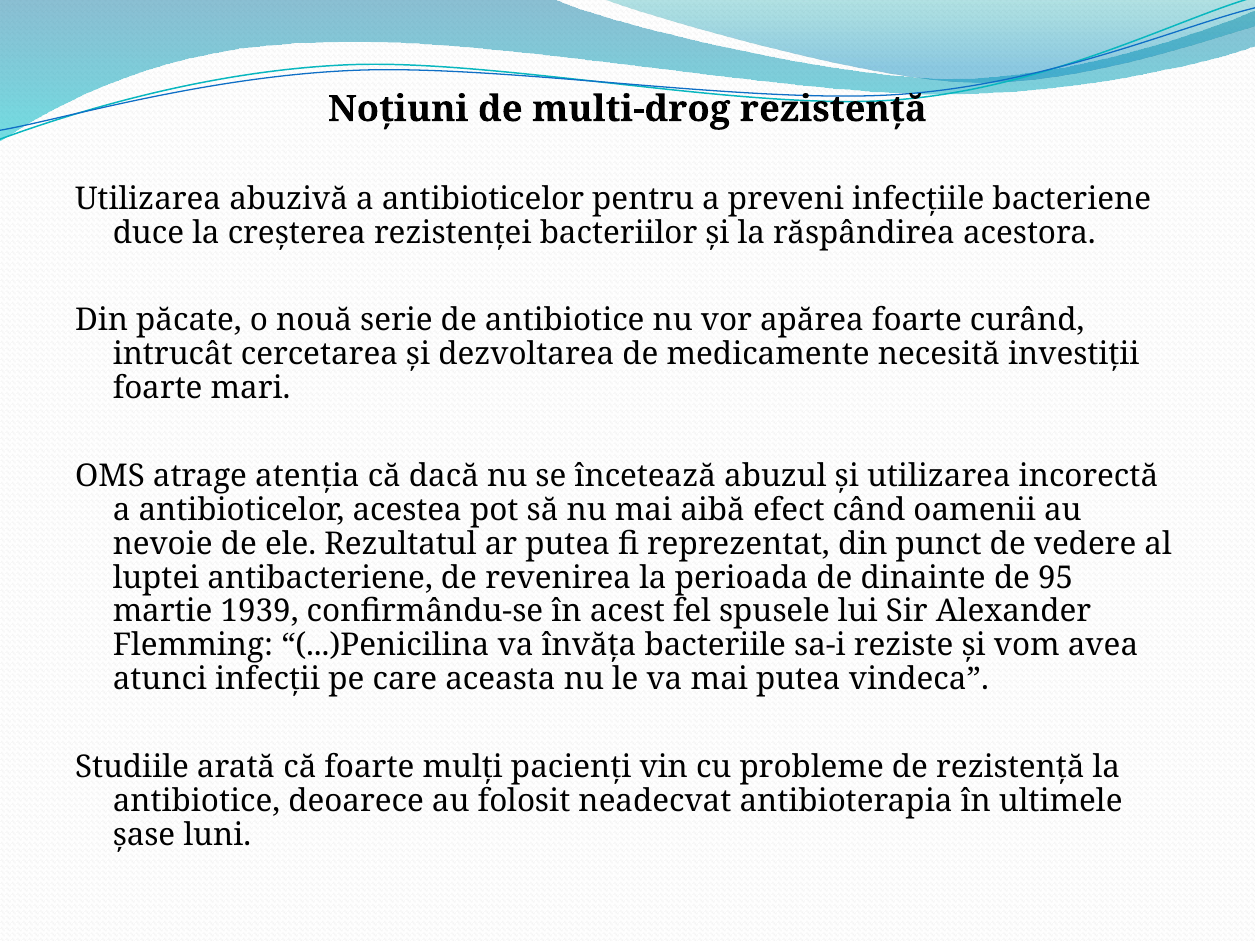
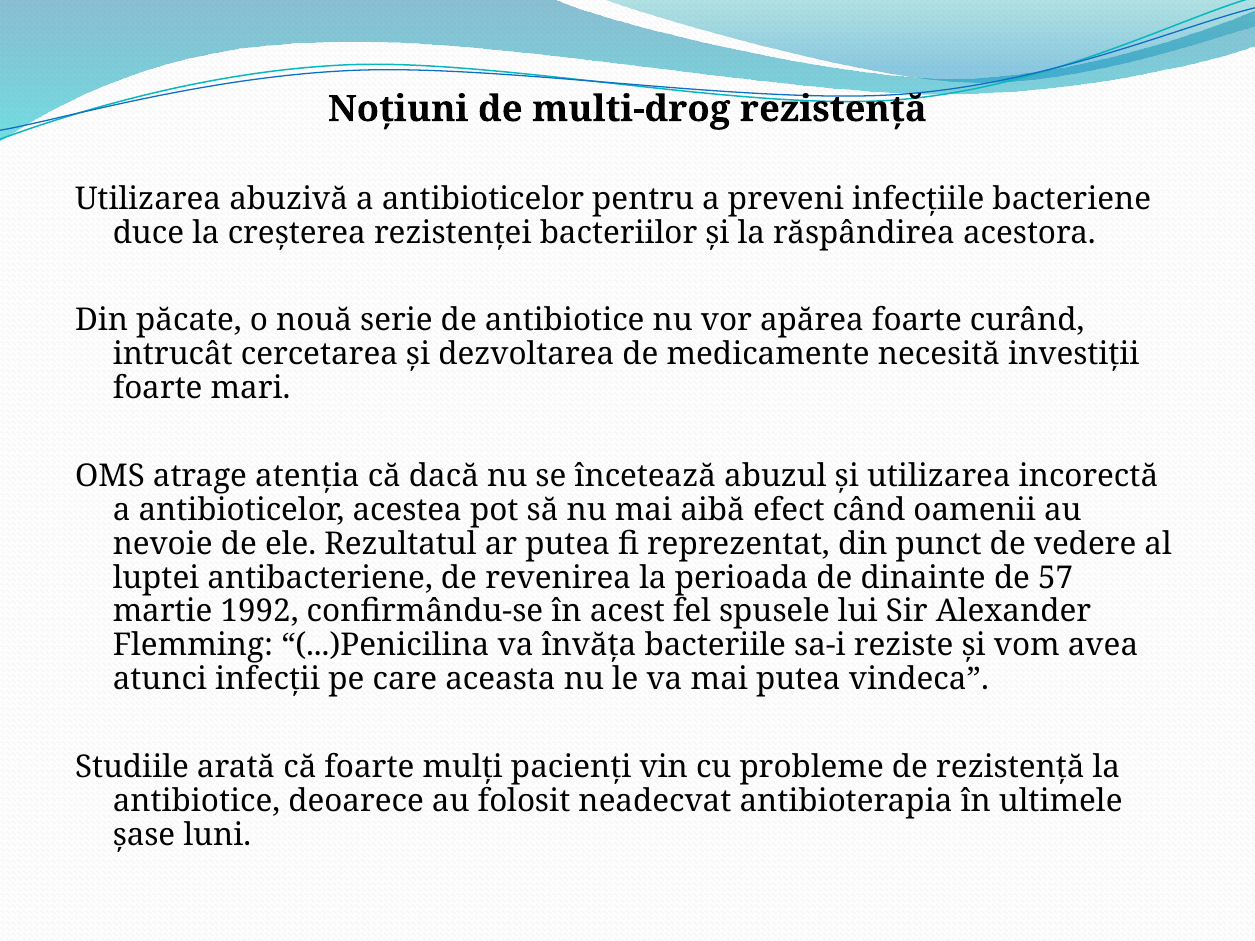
95: 95 -> 57
1939: 1939 -> 1992
